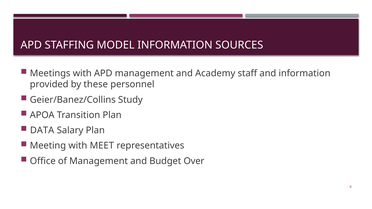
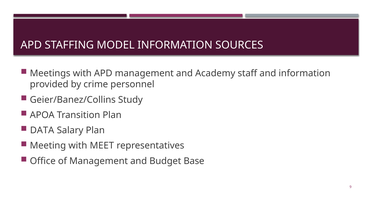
these: these -> crime
Over: Over -> Base
